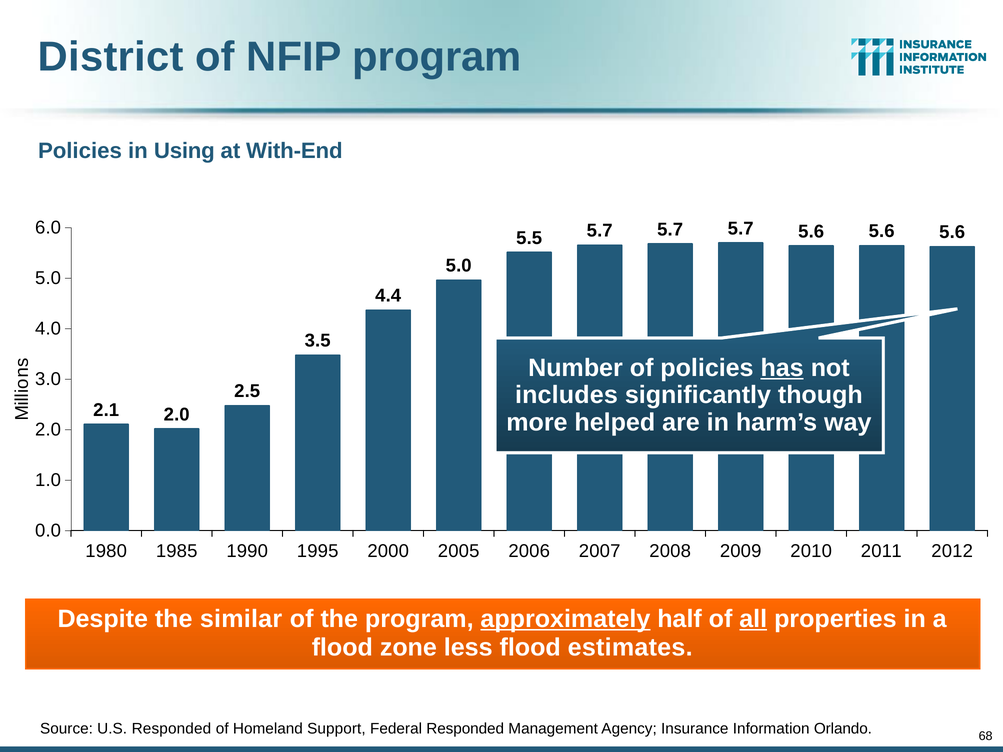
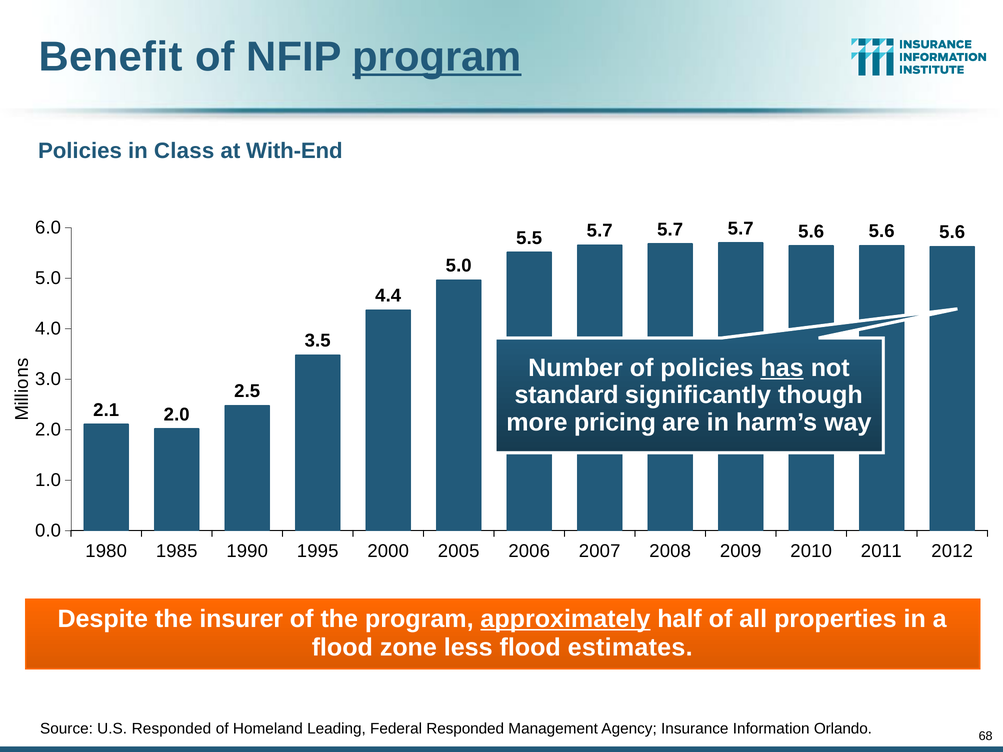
District: District -> Benefit
program at (437, 57) underline: none -> present
Using: Using -> Class
includes: includes -> standard
helped: helped -> pricing
similar: similar -> insurer
all underline: present -> none
Support: Support -> Leading
